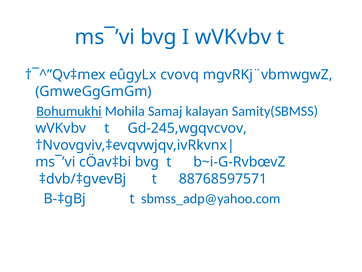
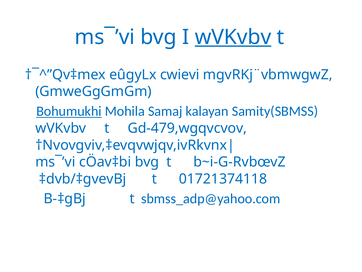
wVKvbv at (233, 37) underline: none -> present
cvovq: cvovq -> cwievi
Gd-245,wgqvcvov: Gd-245,wgqvcvov -> Gd-479,wgqvcvov
88768597571: 88768597571 -> 01721374118
